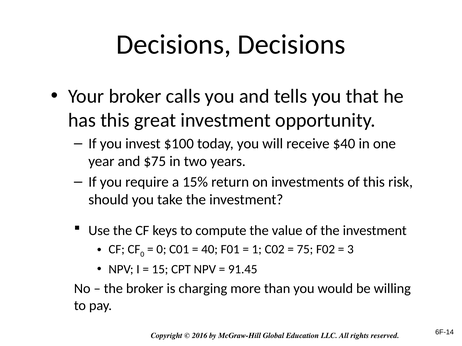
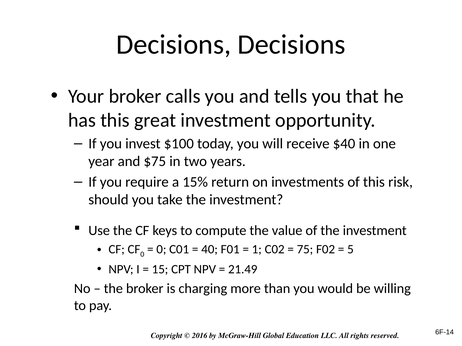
3: 3 -> 5
91.45: 91.45 -> 21.49
